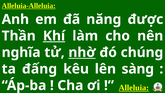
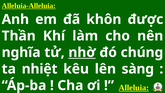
năng: năng -> khôn
Khí underline: present -> none
đấng: đấng -> nhiệt
